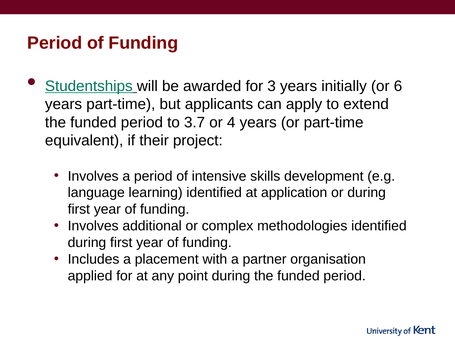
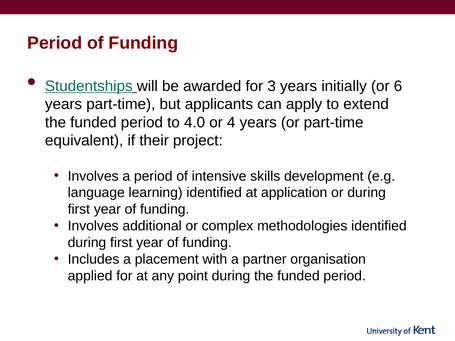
3.7: 3.7 -> 4.0
